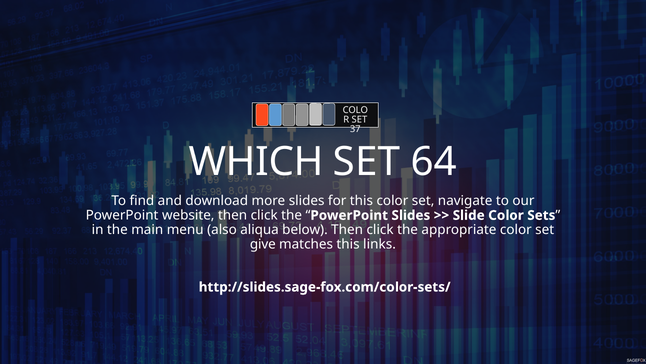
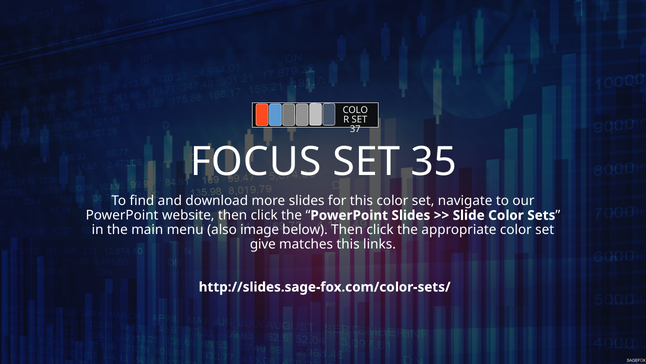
WHICH: WHICH -> FOCUS
64: 64 -> 35
aliqua: aliqua -> image
